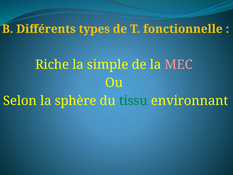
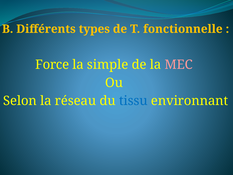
Riche: Riche -> Force
sphère: sphère -> réseau
tissu colour: green -> blue
